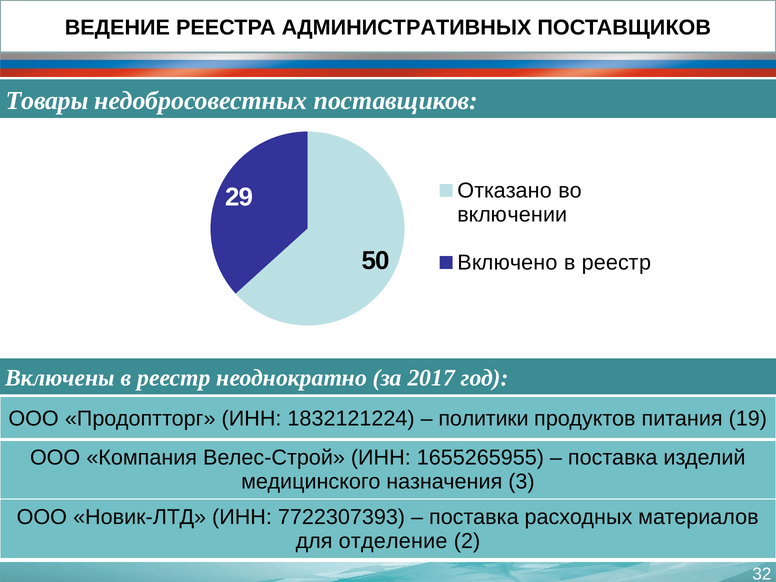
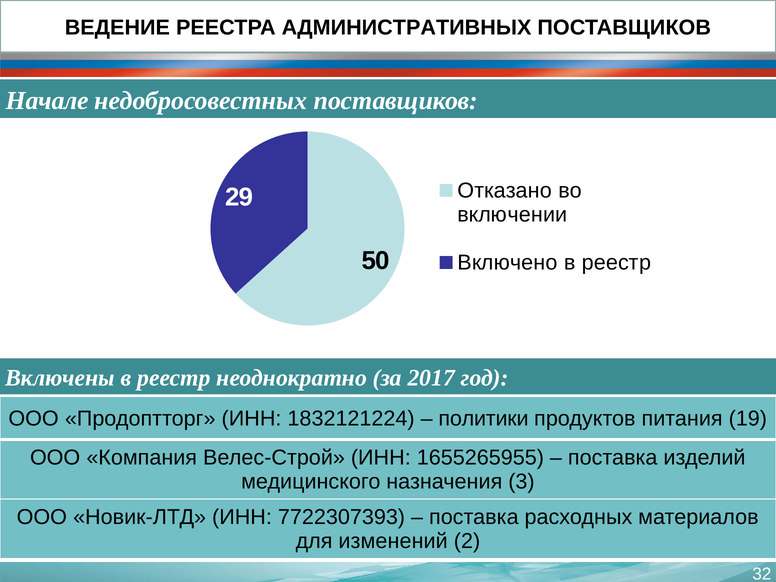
Товары: Товары -> Начале
отделение: отделение -> изменений
